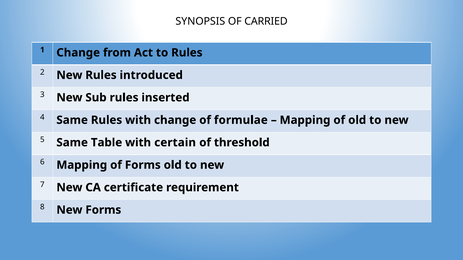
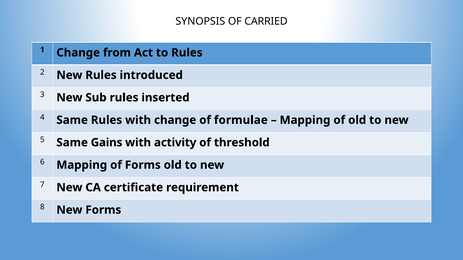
Table: Table -> Gains
certain: certain -> activity
